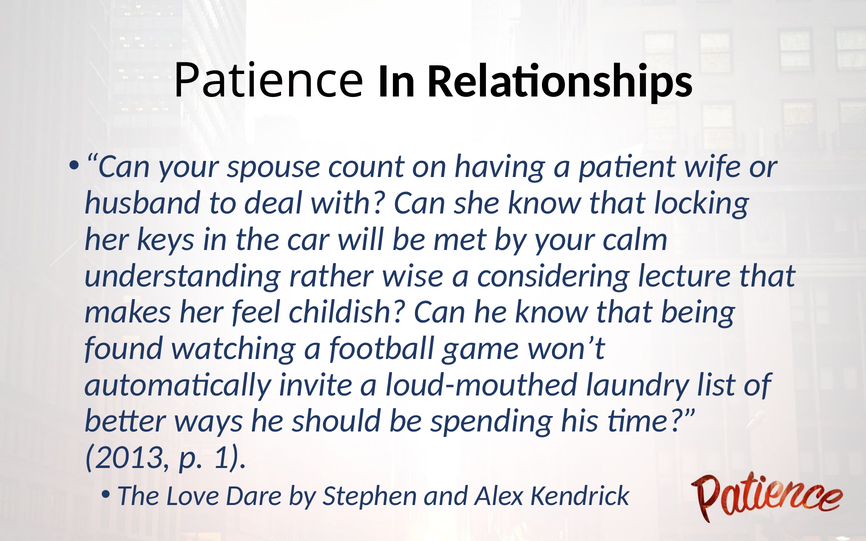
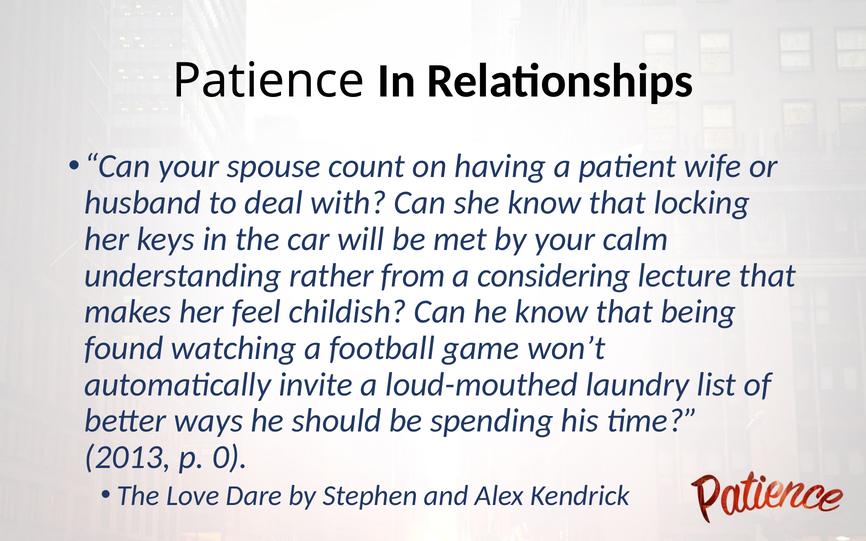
wise: wise -> from
1: 1 -> 0
